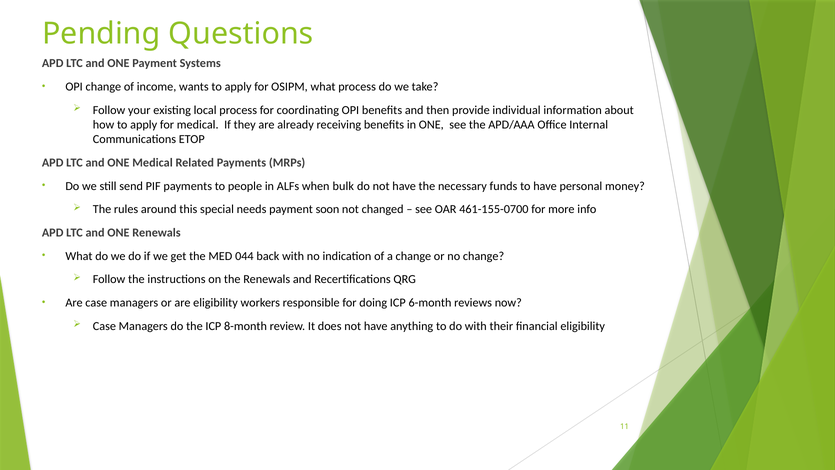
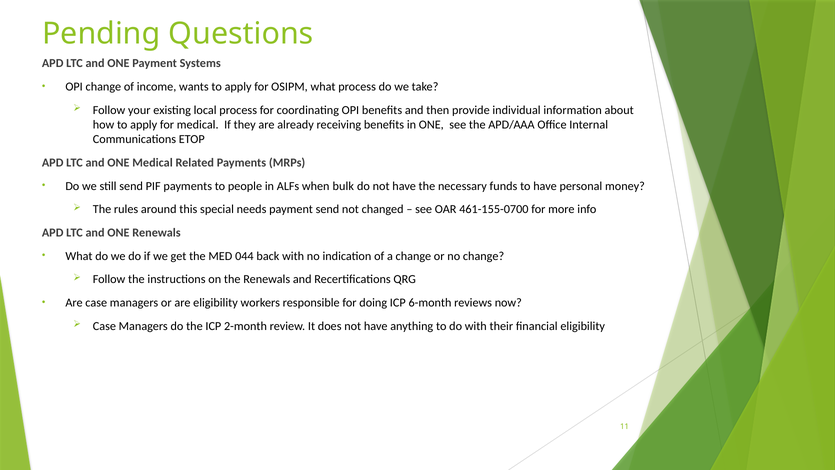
payment soon: soon -> send
8-month: 8-month -> 2-month
